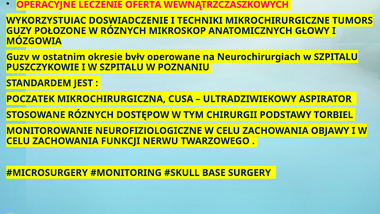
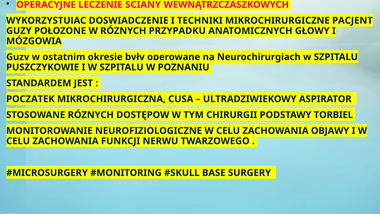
OFERTA: OFERTA -> SCIANY
TUMORS: TUMORS -> PACJENT
MIKROSKOP: MIKROSKOP -> PRZYPADKU
